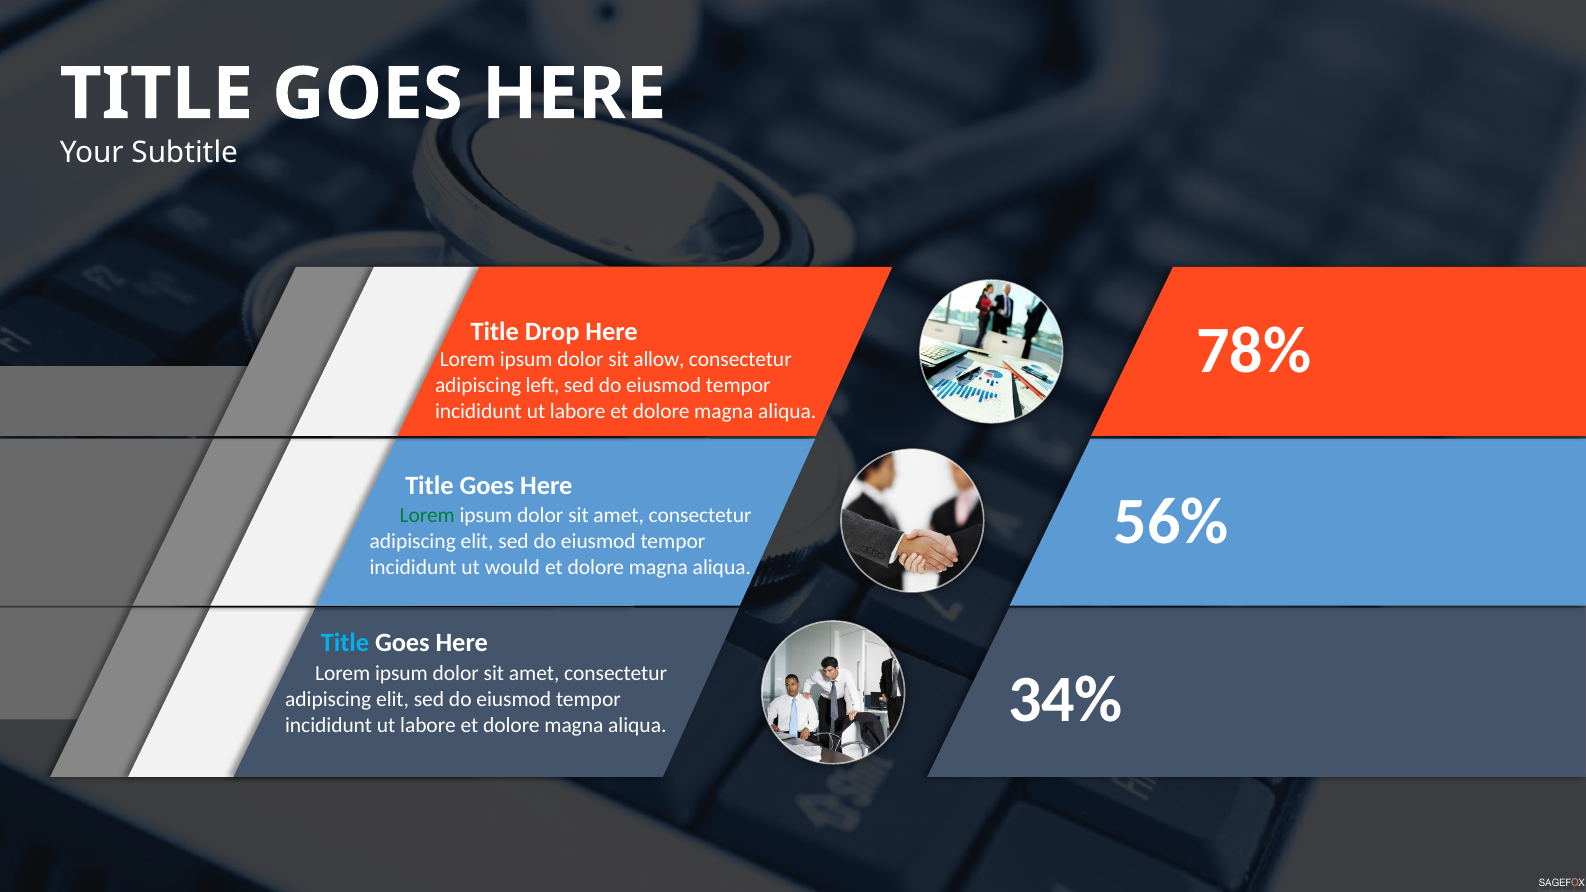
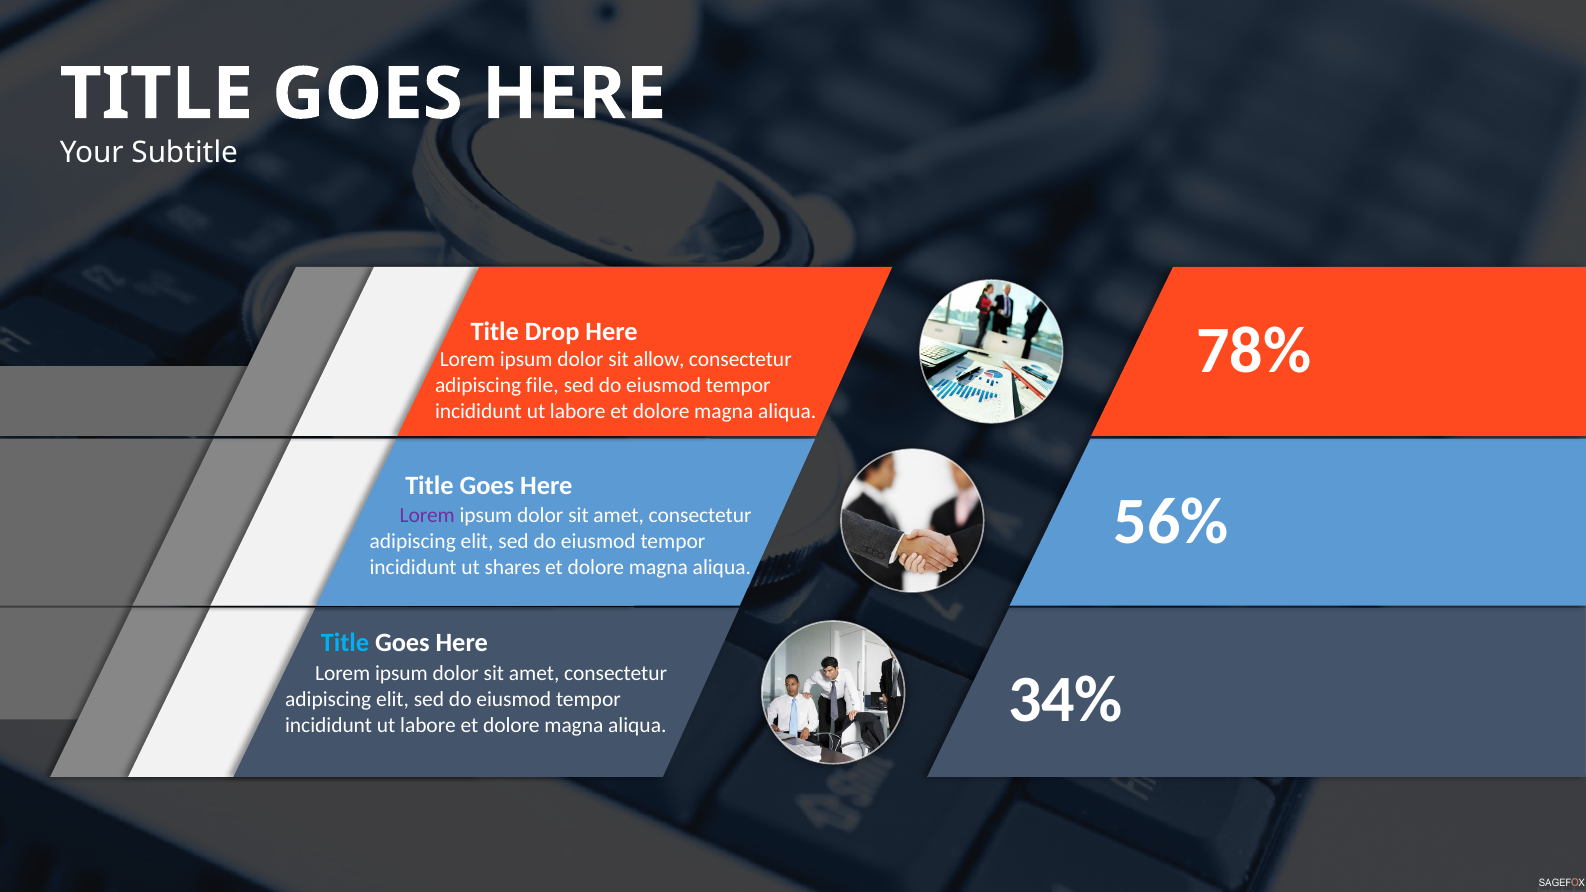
left: left -> file
Lorem at (427, 516) colour: green -> purple
would: would -> shares
